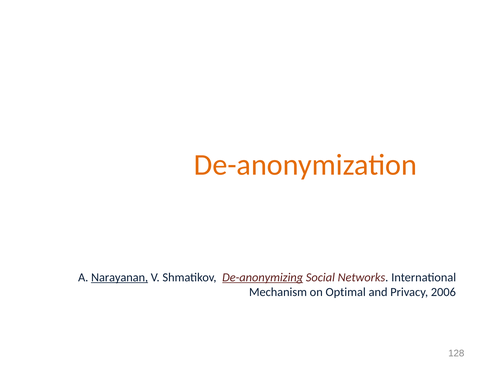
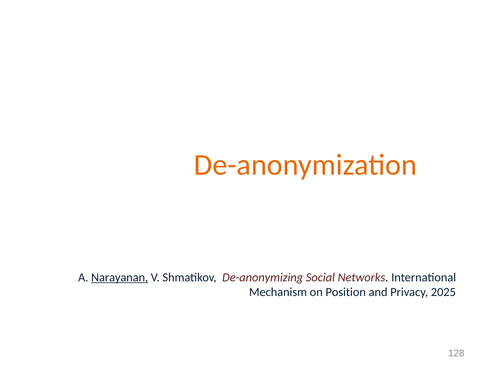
De-anonymizing underline: present -> none
Optimal: Optimal -> Position
2006: 2006 -> 2025
